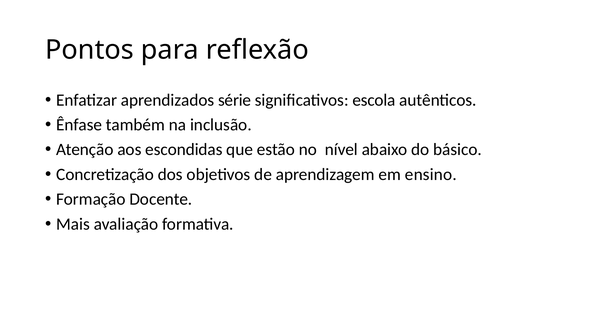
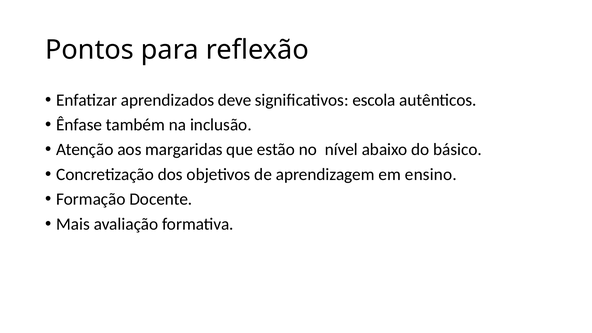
série: série -> deve
escondidas: escondidas -> margaridas
